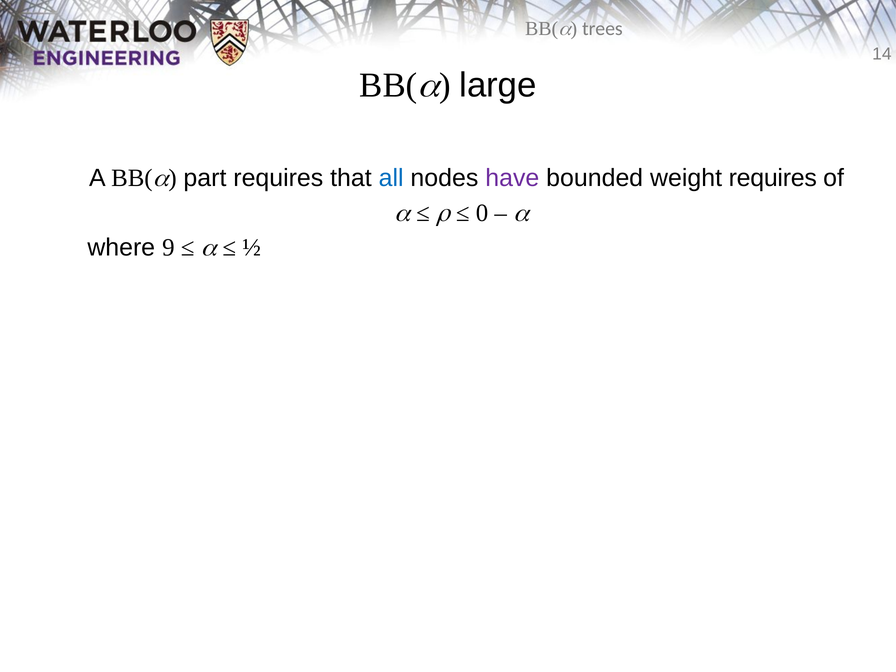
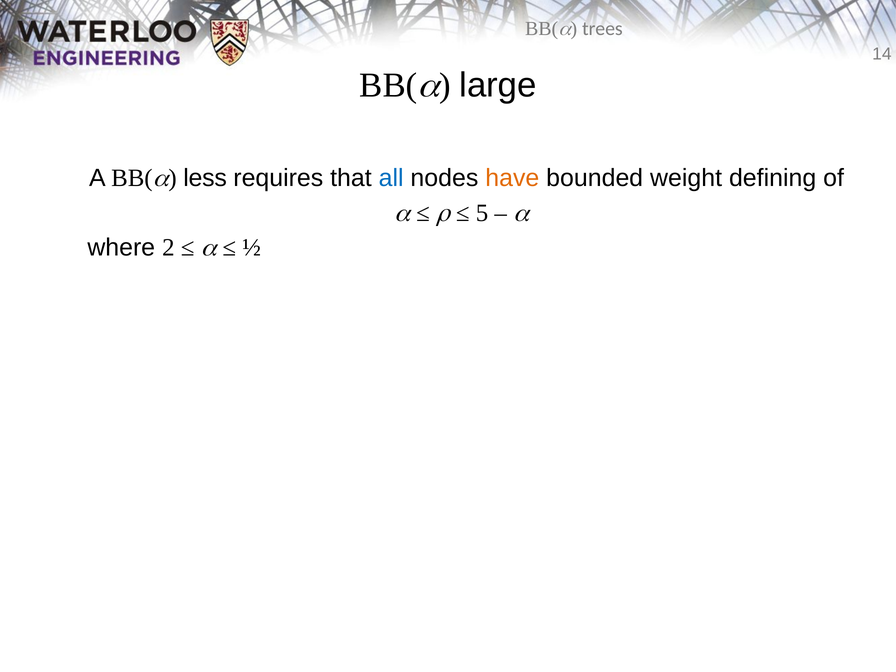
part: part -> less
have colour: purple -> orange
weight requires: requires -> defining
0: 0 -> 5
9: 9 -> 2
